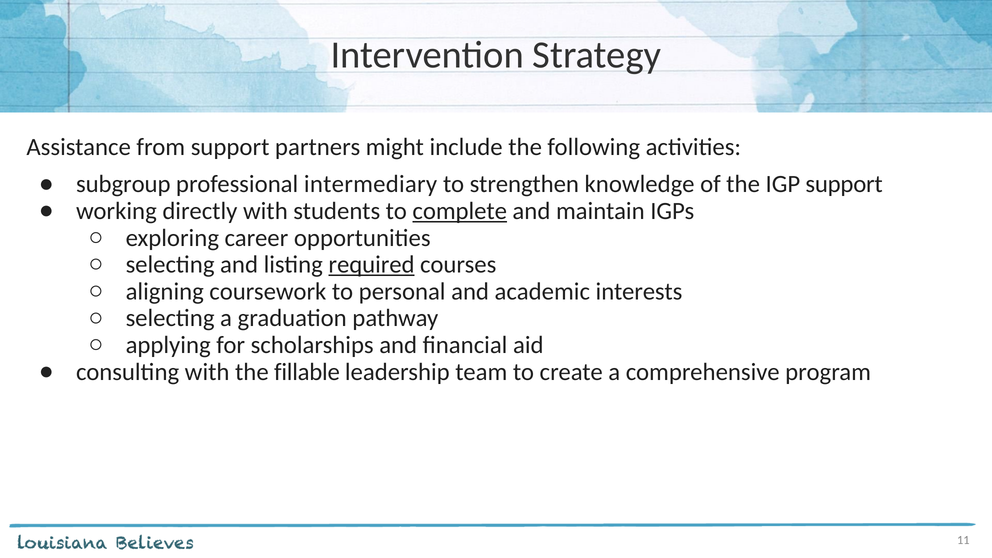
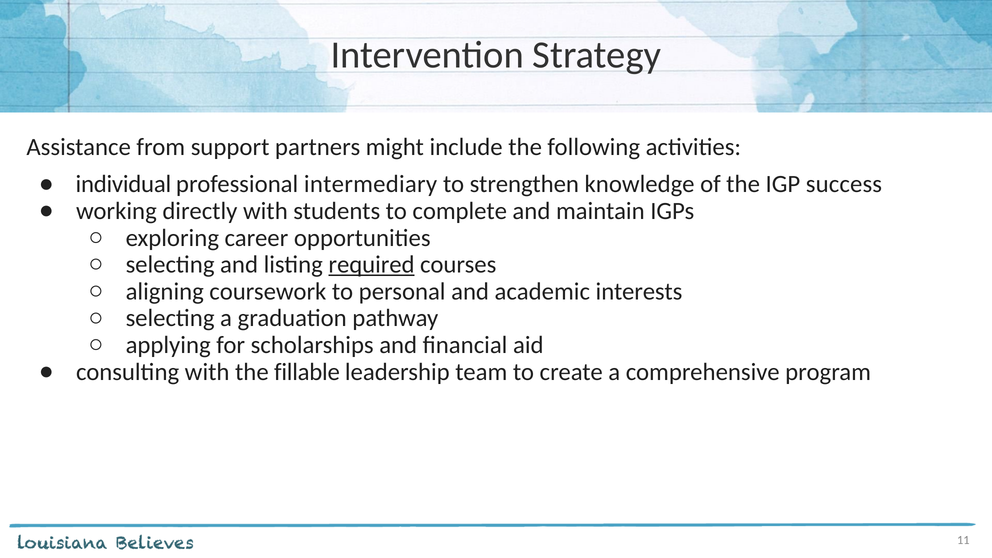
subgroup: subgroup -> individual
IGP support: support -> success
complete underline: present -> none
